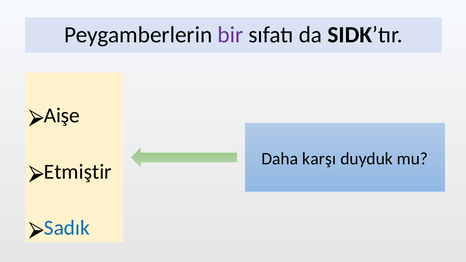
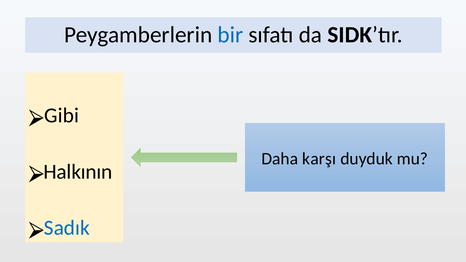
bir colour: purple -> blue
Aişe: Aişe -> Gibi
Etmiştir: Etmiştir -> Halkının
